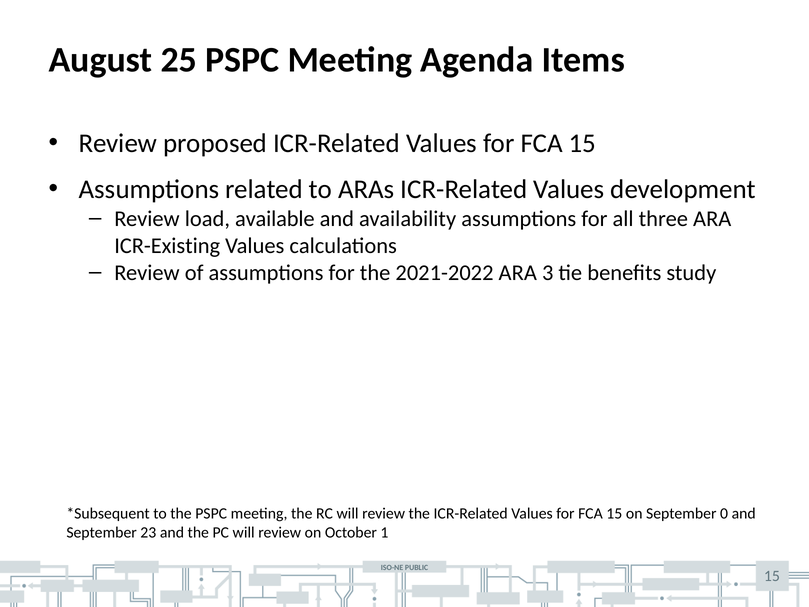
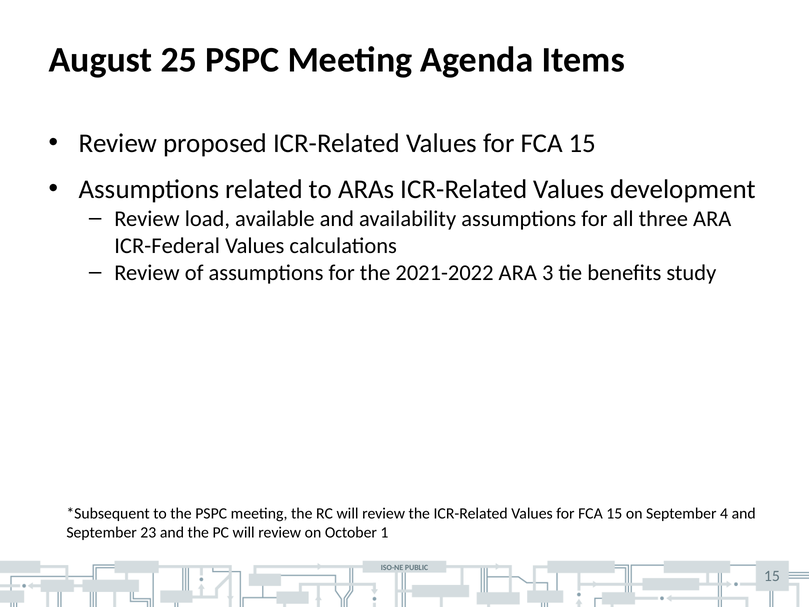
ICR-Existing: ICR-Existing -> ICR-Federal
0: 0 -> 4
